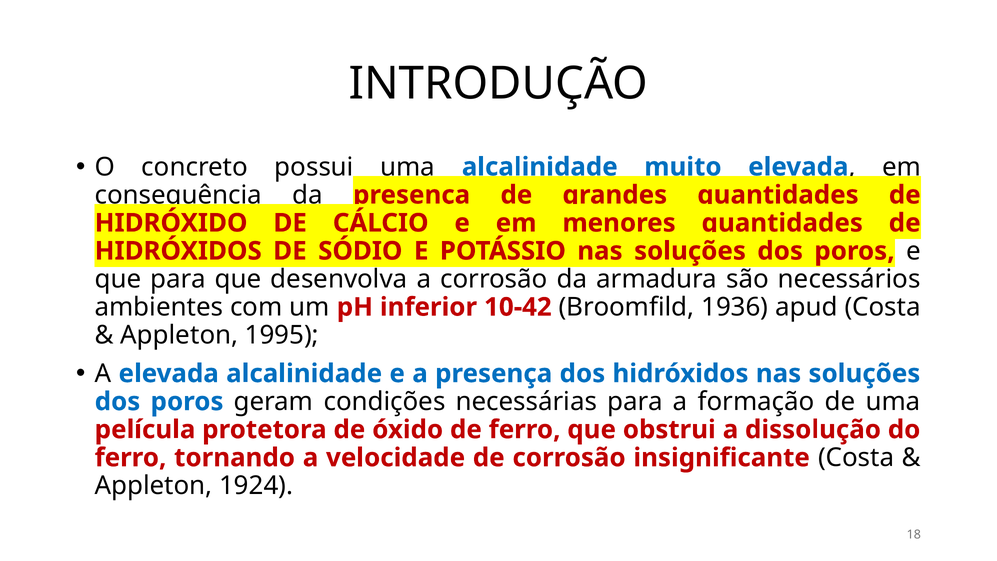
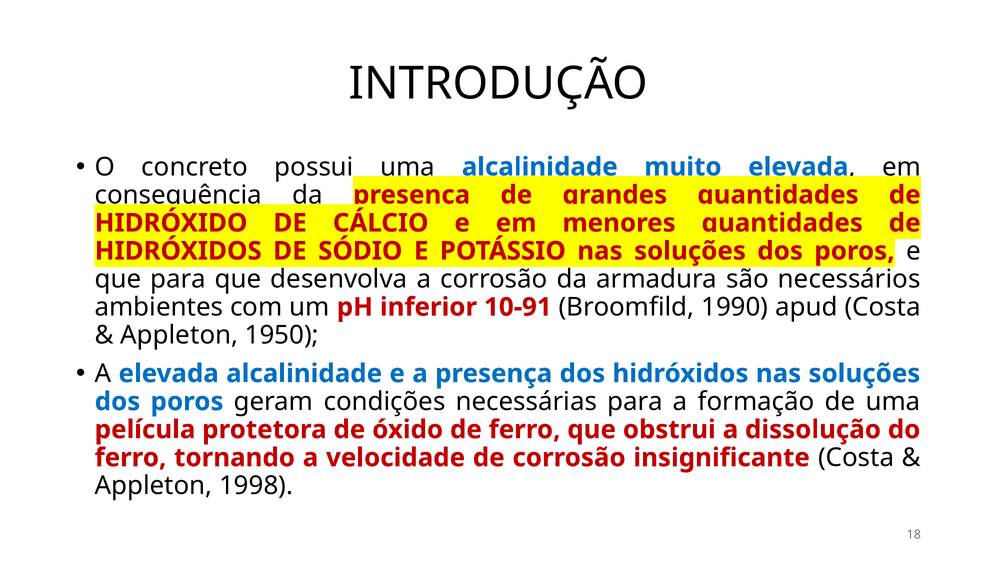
10-42: 10-42 -> 10-91
1936: 1936 -> 1990
1995: 1995 -> 1950
1924: 1924 -> 1998
